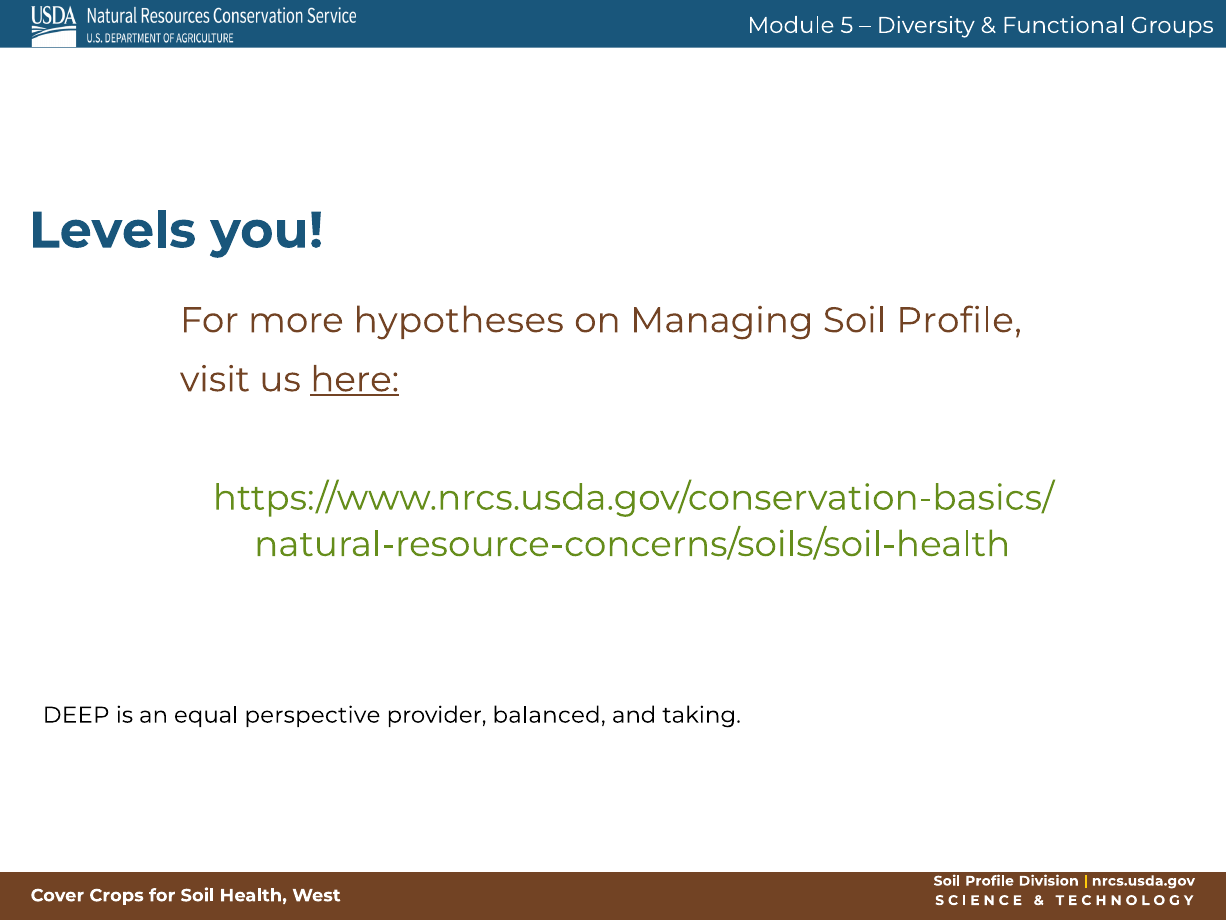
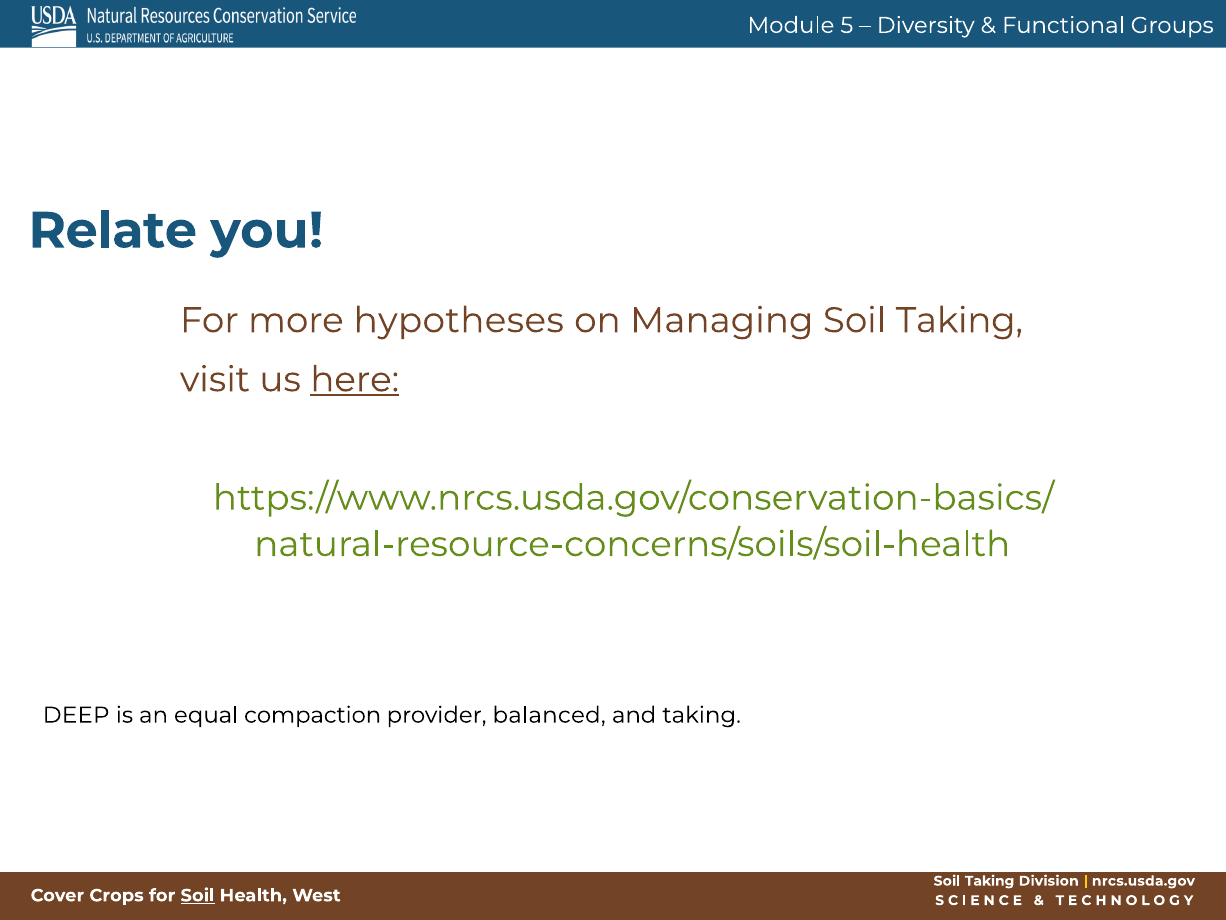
Levels: Levels -> Relate
Managing Soil Profile: Profile -> Taking
perspective: perspective -> compaction
Profile at (990, 881): Profile -> Taking
Soil at (198, 895) underline: none -> present
